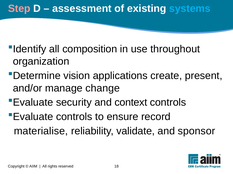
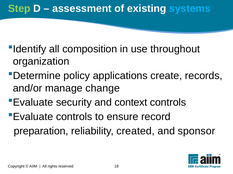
Step colour: pink -> light green
vision: vision -> policy
present: present -> records
materialise: materialise -> preparation
validate: validate -> created
